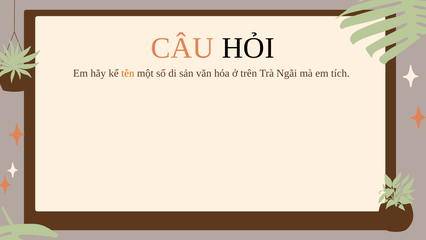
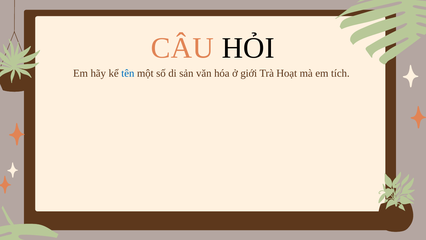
tên colour: orange -> blue
trên: trên -> giới
Ngãi: Ngãi -> Hoạt
